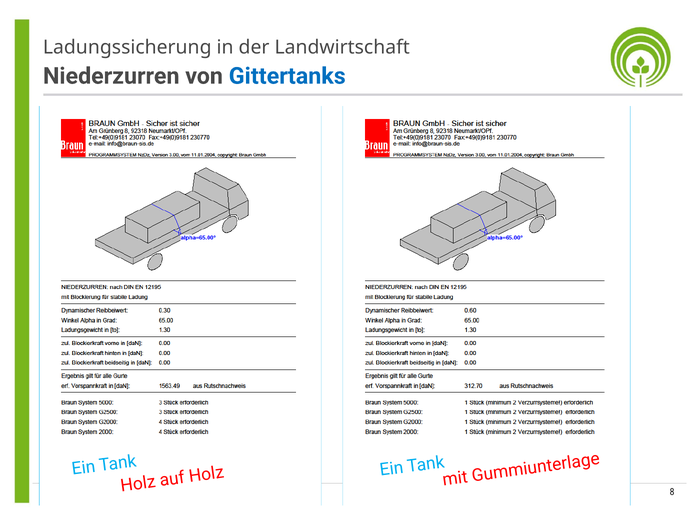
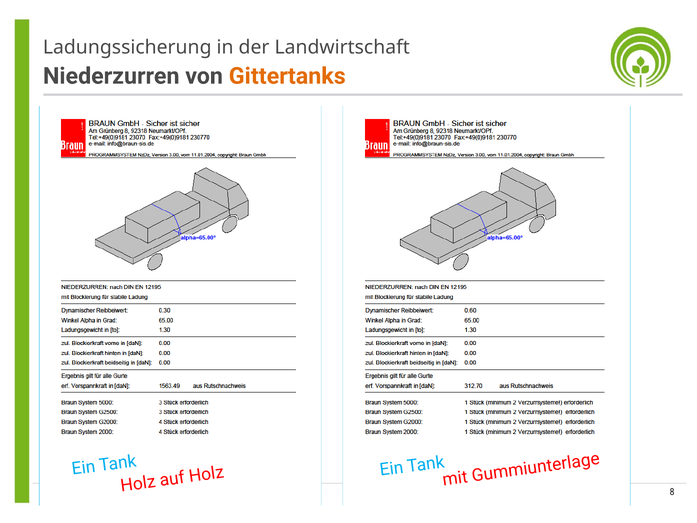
Gittertanks colour: blue -> orange
